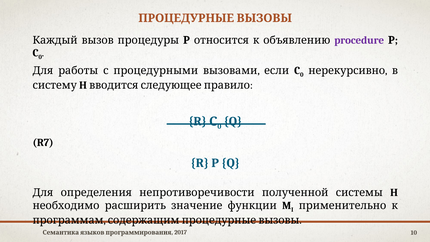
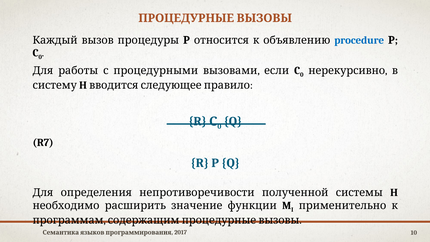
procedure colour: purple -> blue
